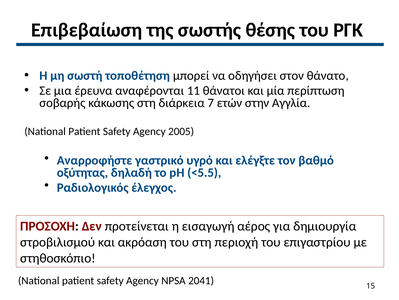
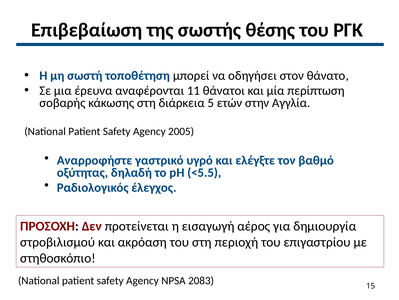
7: 7 -> 5
2041: 2041 -> 2083
